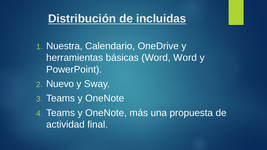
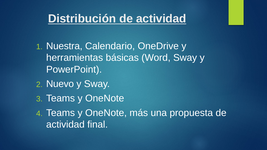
Distribución de incluidas: incluidas -> actividad
Word Word: Word -> Sway
